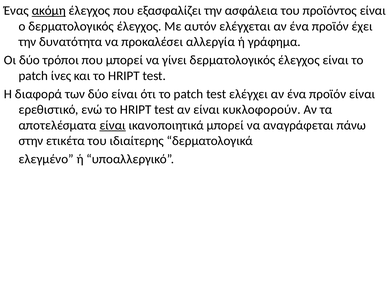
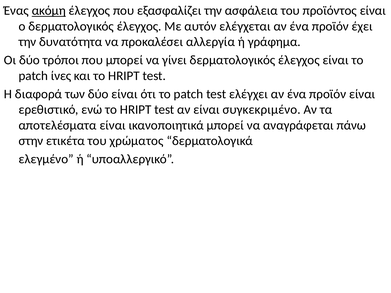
κυκλοφορούν: κυκλοφορούν -> συγκεκριμένο
είναι at (113, 125) underline: present -> none
ιδιαίτερης: ιδιαίτερης -> χρώματος
